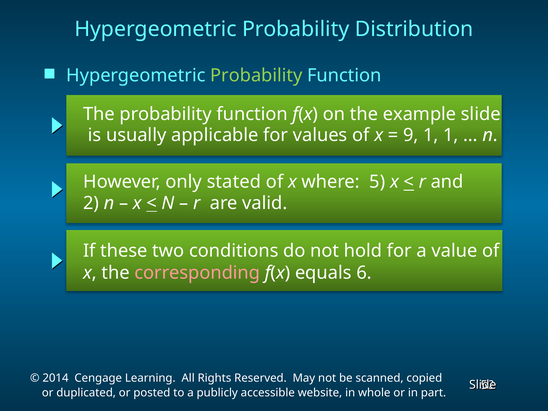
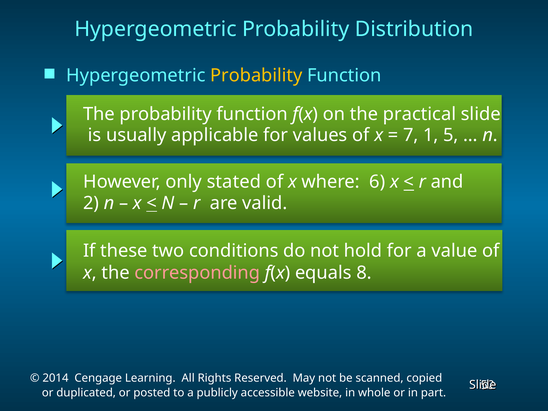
Probability at (256, 75) colour: light green -> yellow
example: example -> practical
9: 9 -> 7
1 1: 1 -> 5
5: 5 -> 6
6: 6 -> 8
